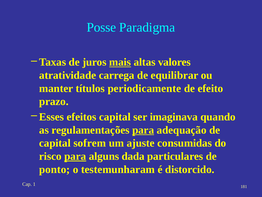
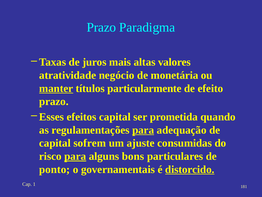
Posse at (101, 27): Posse -> Prazo
mais underline: present -> none
carrega: carrega -> negócio
equilibrar: equilibrar -> monetária
manter underline: none -> present
periodicamente: periodicamente -> particularmente
imaginava: imaginava -> prometida
dada: dada -> bons
testemunharam: testemunharam -> governamentais
distorcido underline: none -> present
